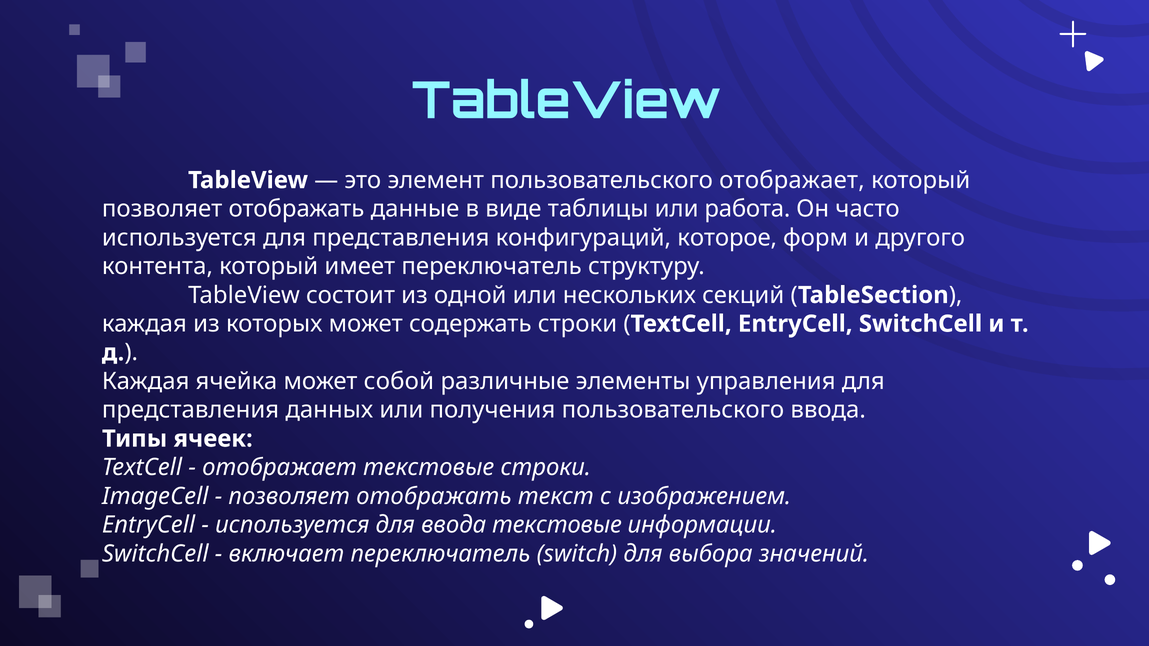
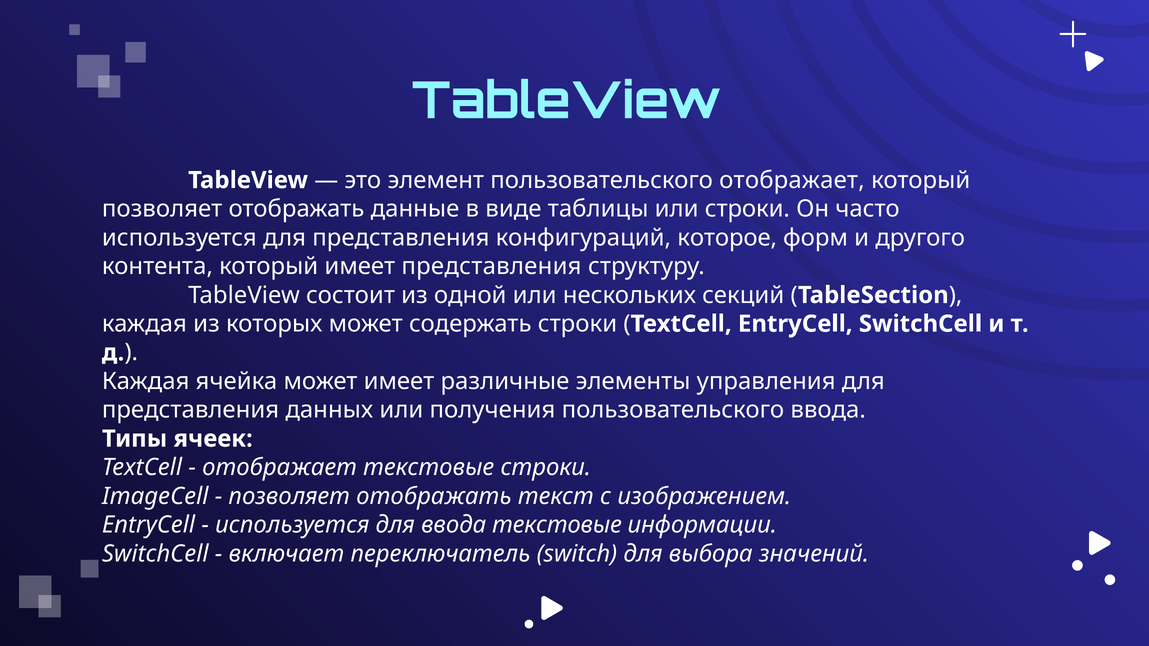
или работа: работа -> строки
имеет переключатель: переключатель -> представления
может собой: собой -> имеет
